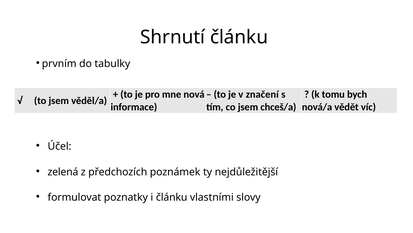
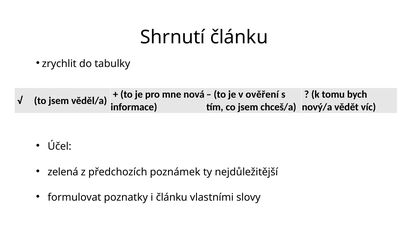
prvním: prvním -> zrychlit
značení: značení -> ověření
nová/a: nová/a -> nový/a
